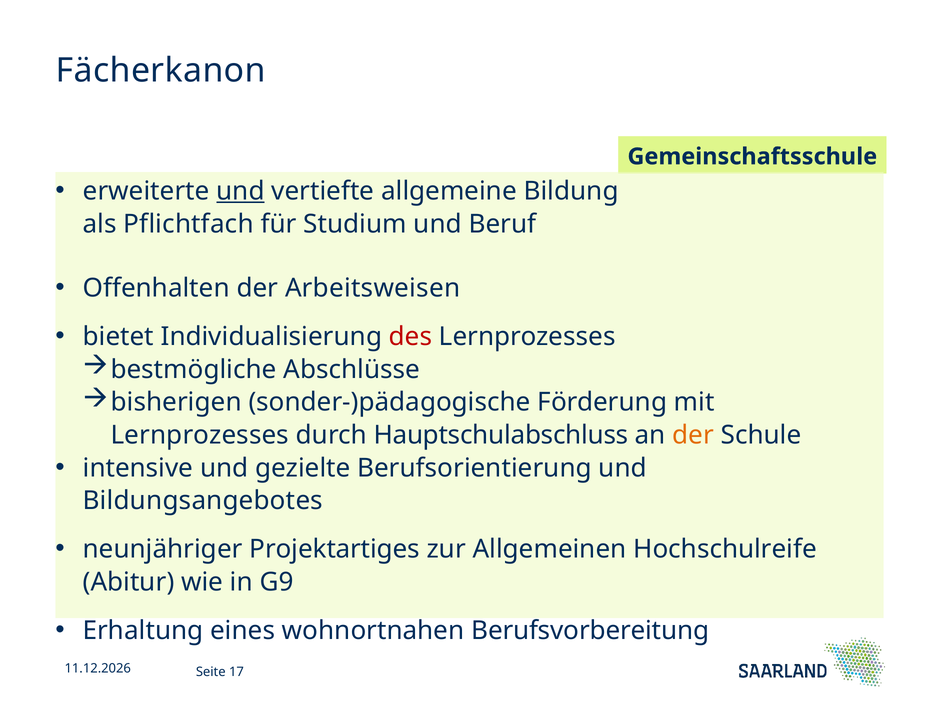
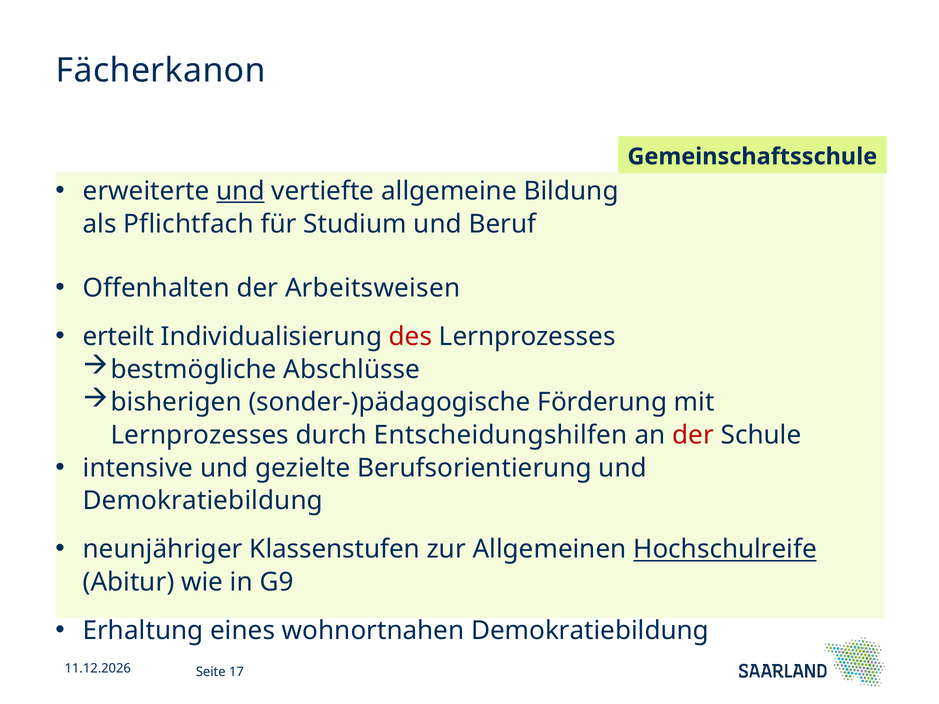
bietet: bietet -> erteilt
Hauptschulabschluss: Hauptschulabschluss -> Entscheidungshilfen
der at (693, 435) colour: orange -> red
Bildungsangebotes at (203, 501): Bildungsangebotes -> Demokratiebildung
Projektartiges: Projektartiges -> Klassenstufen
Hochschulreife underline: none -> present
wohnortnahen Berufsvorbereitung: Berufsvorbereitung -> Demokratiebildung
